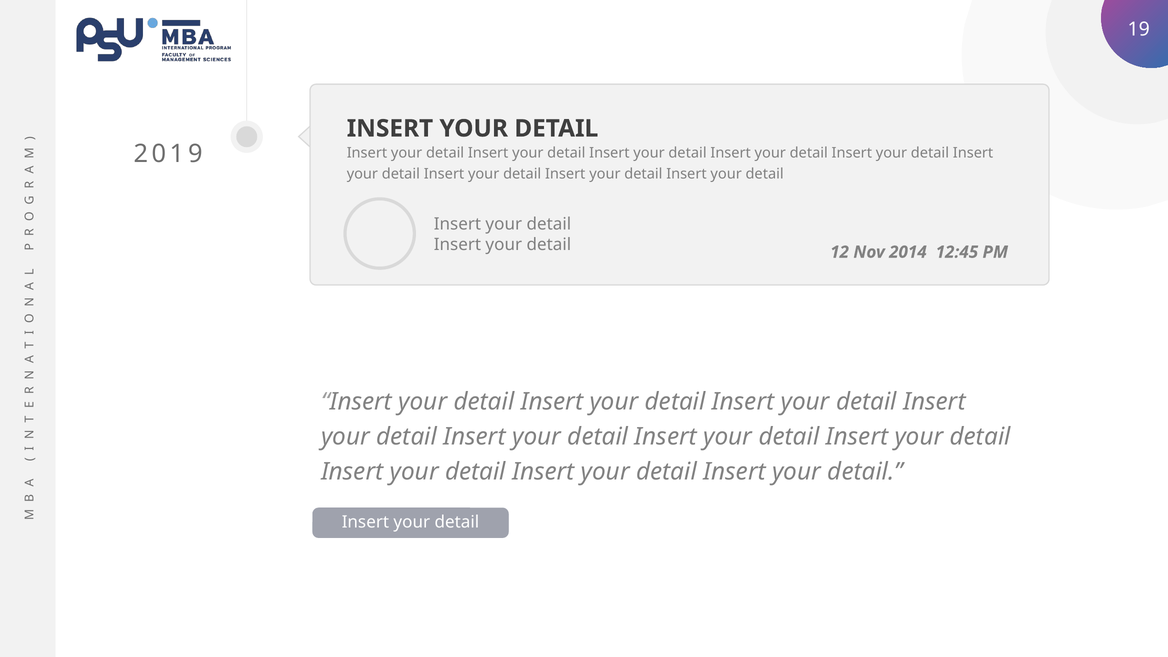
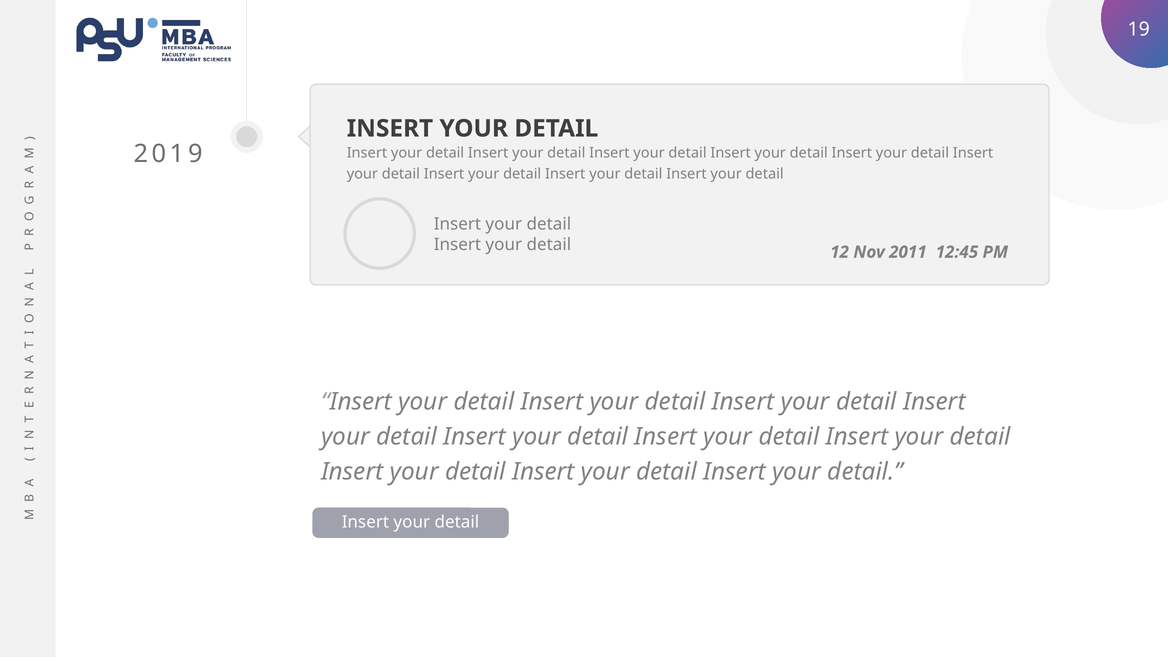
2014: 2014 -> 2011
